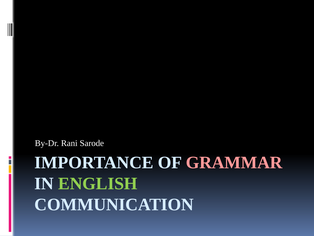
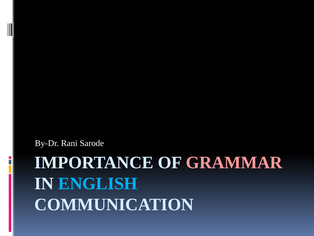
ENGLISH colour: light green -> light blue
